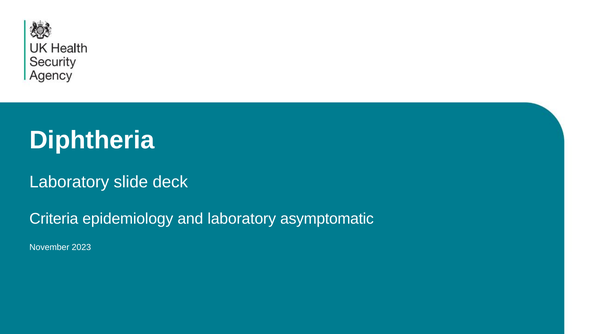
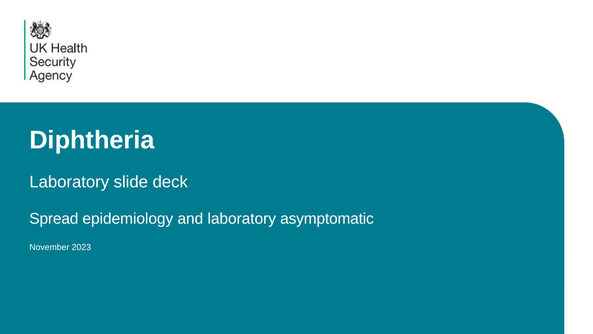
Criteria: Criteria -> Spread
